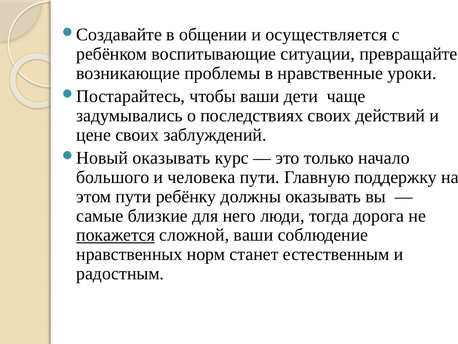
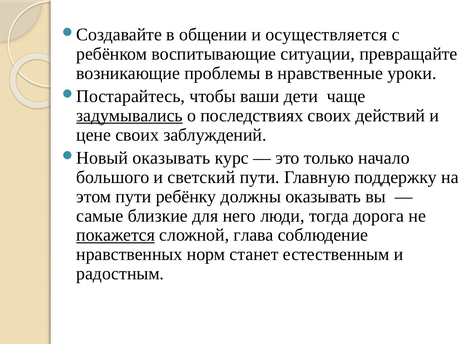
задумывались underline: none -> present
человека: человека -> светский
сложной ваши: ваши -> глава
